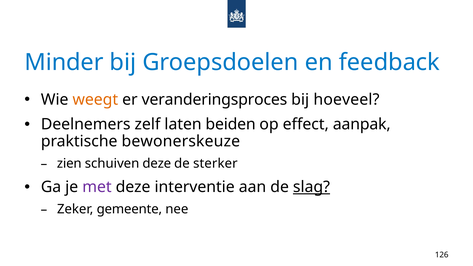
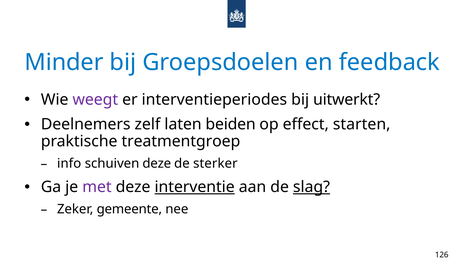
weegt colour: orange -> purple
veranderingsproces: veranderingsproces -> interventieperiodes
hoeveel: hoeveel -> uitwerkt
aanpak: aanpak -> starten
bewonerskeuze: bewonerskeuze -> treatmentgroep
zien: zien -> info
interventie underline: none -> present
